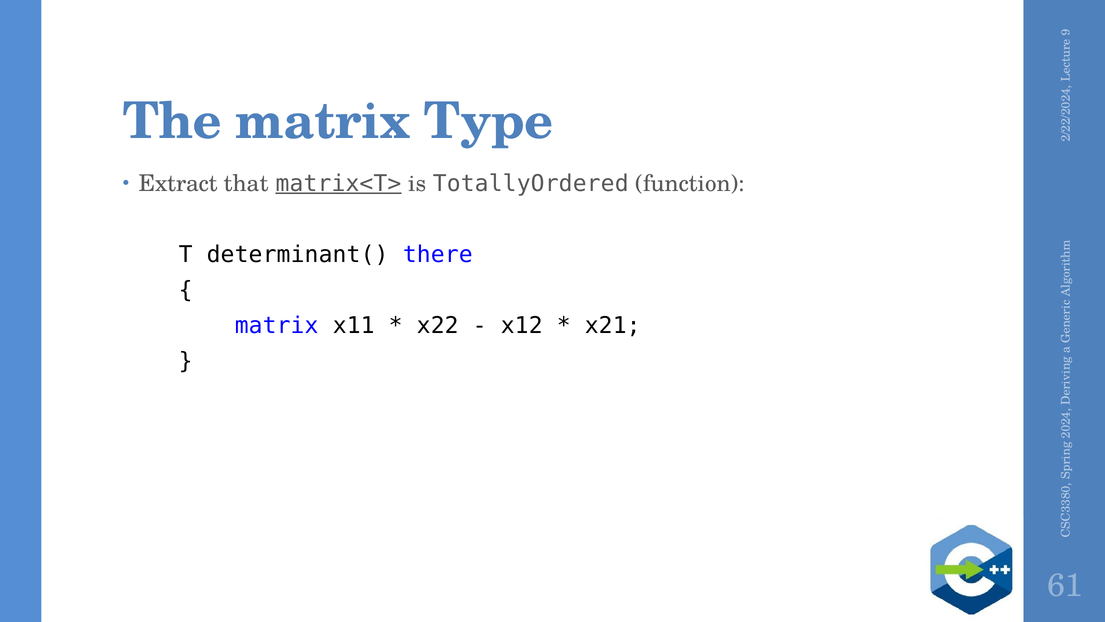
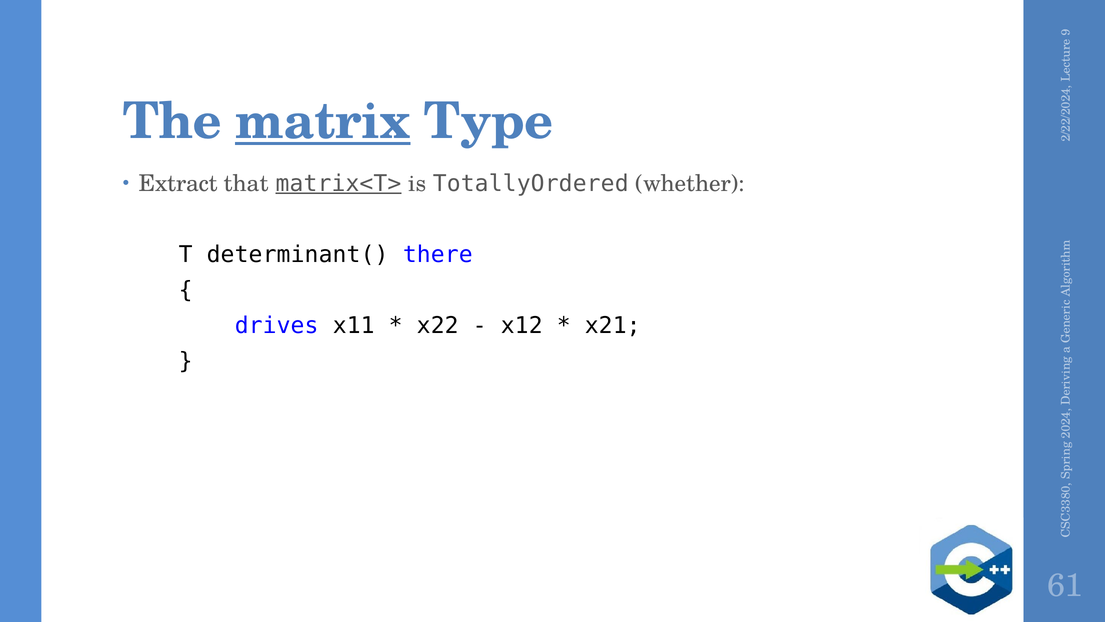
matrix at (323, 121) underline: none -> present
function: function -> whether
matrix at (277, 325): matrix -> drives
